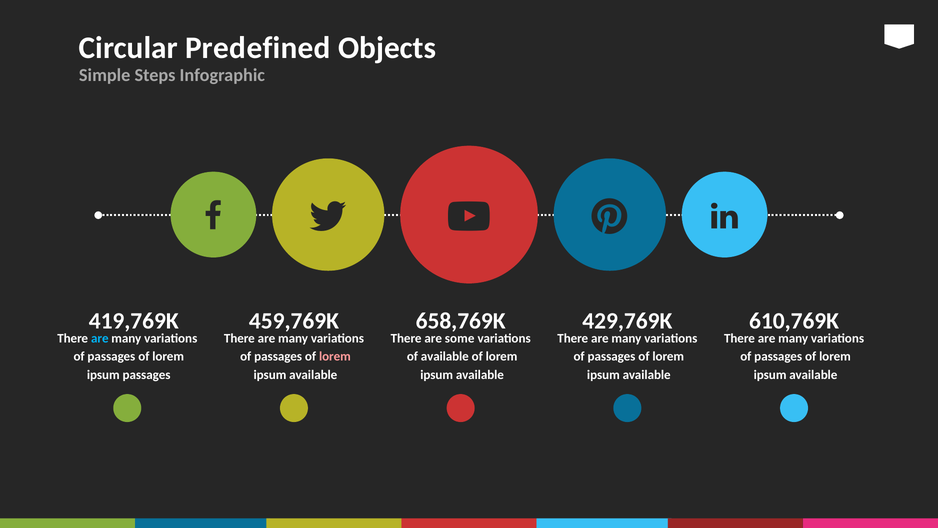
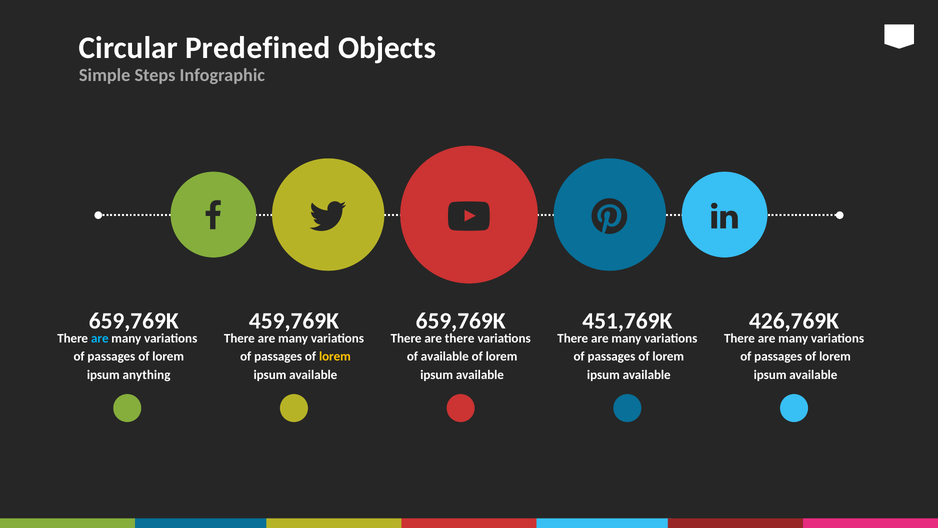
419,769K at (134, 321): 419,769K -> 659,769K
658,769K at (461, 321): 658,769K -> 659,769K
429,769K: 429,769K -> 451,769K
610,769K: 610,769K -> 426,769K
are some: some -> there
lorem at (335, 356) colour: pink -> yellow
ipsum passages: passages -> anything
